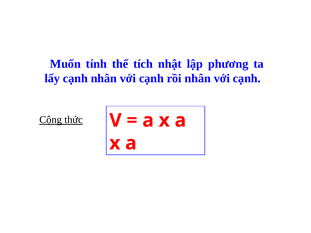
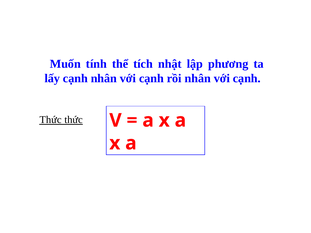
Cộng at (51, 120): Cộng -> Thức
